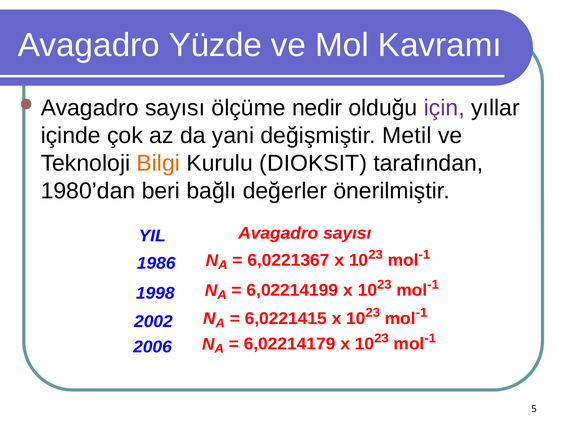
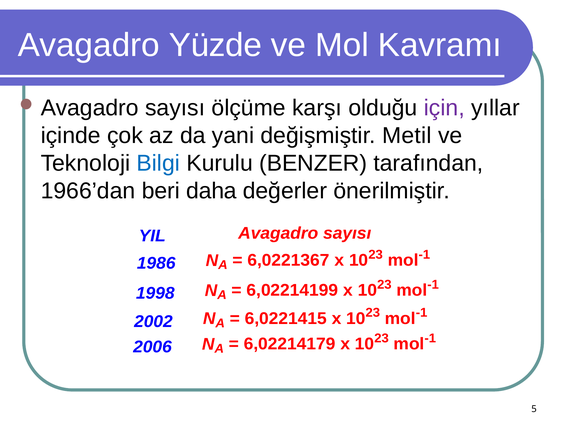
nedir: nedir -> karşı
Bilgi colour: orange -> blue
DIOKSIT: DIOKSIT -> BENZER
1980’dan: 1980’dan -> 1966’dan
bağlı: bağlı -> daha
